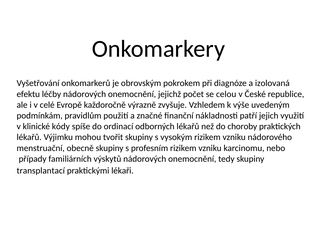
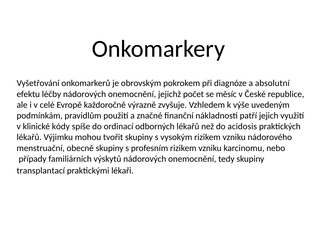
izolovaná: izolovaná -> absolutní
celou: celou -> měsíc
choroby: choroby -> acidosis
